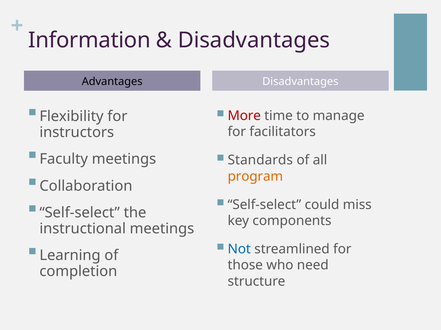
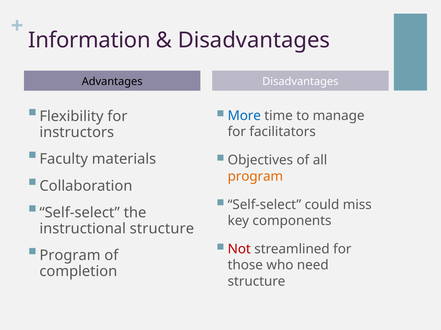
More colour: red -> blue
Faculty meetings: meetings -> materials
Standards: Standards -> Objectives
instructional meetings: meetings -> structure
Not colour: blue -> red
Learning at (70, 256): Learning -> Program
